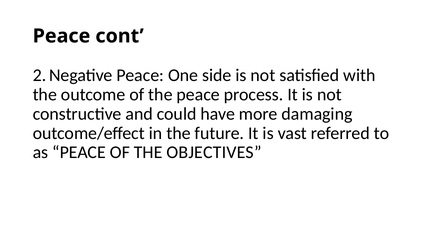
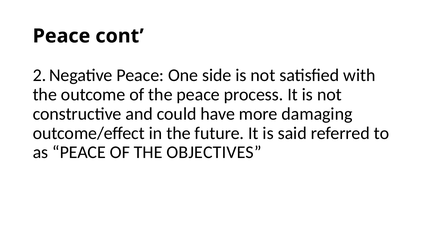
vast: vast -> said
